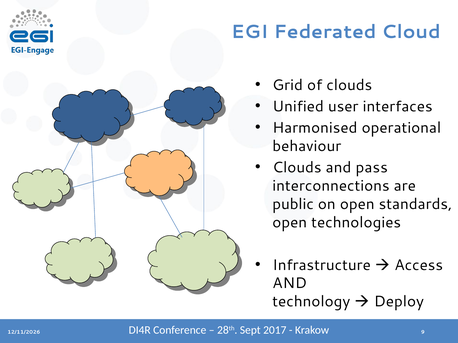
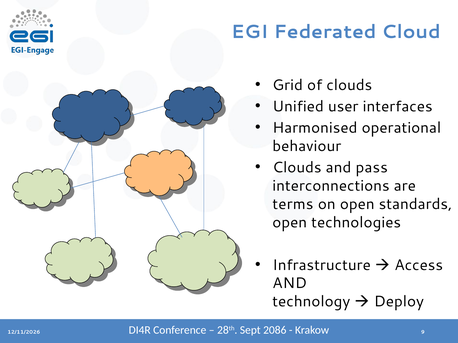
public: public -> terms
2017: 2017 -> 2086
